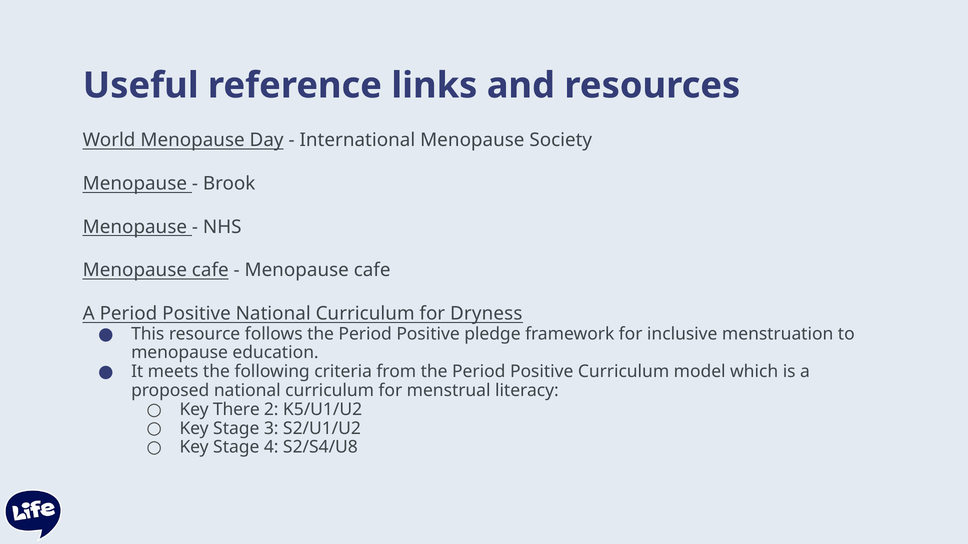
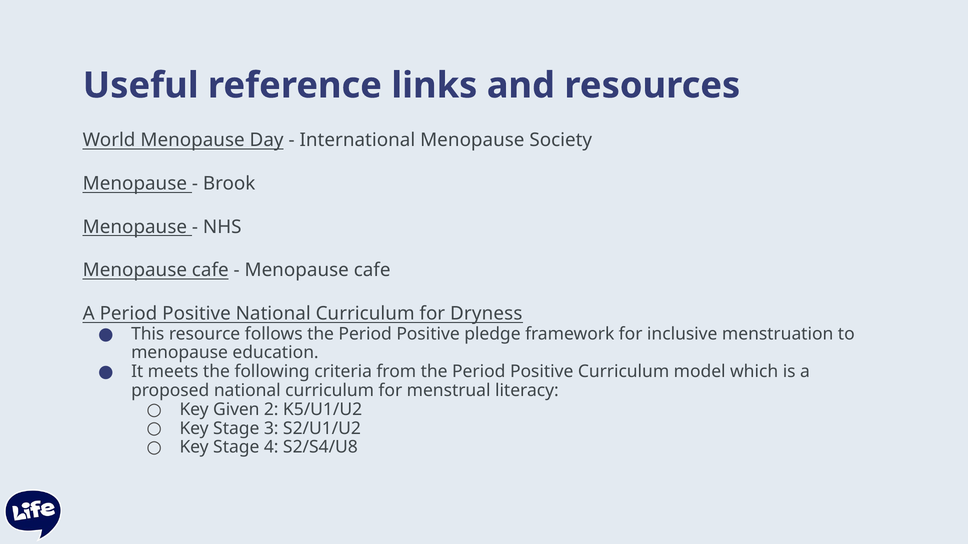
There: There -> Given
